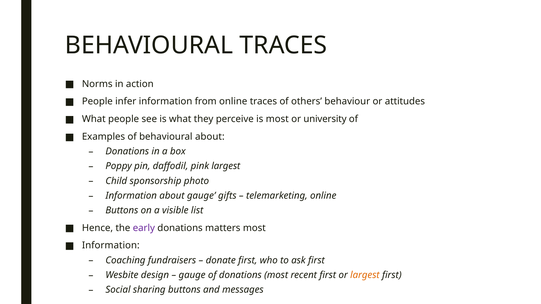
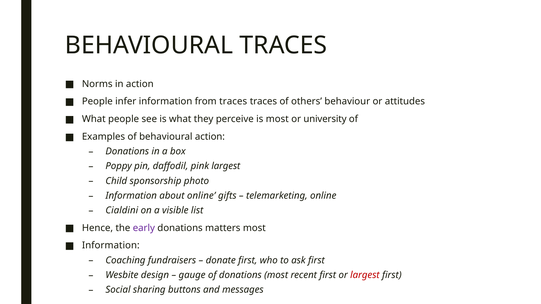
from online: online -> traces
behavioural about: about -> action
about gauge: gauge -> online
Buttons at (122, 211): Buttons -> Cialdini
largest at (365, 275) colour: orange -> red
